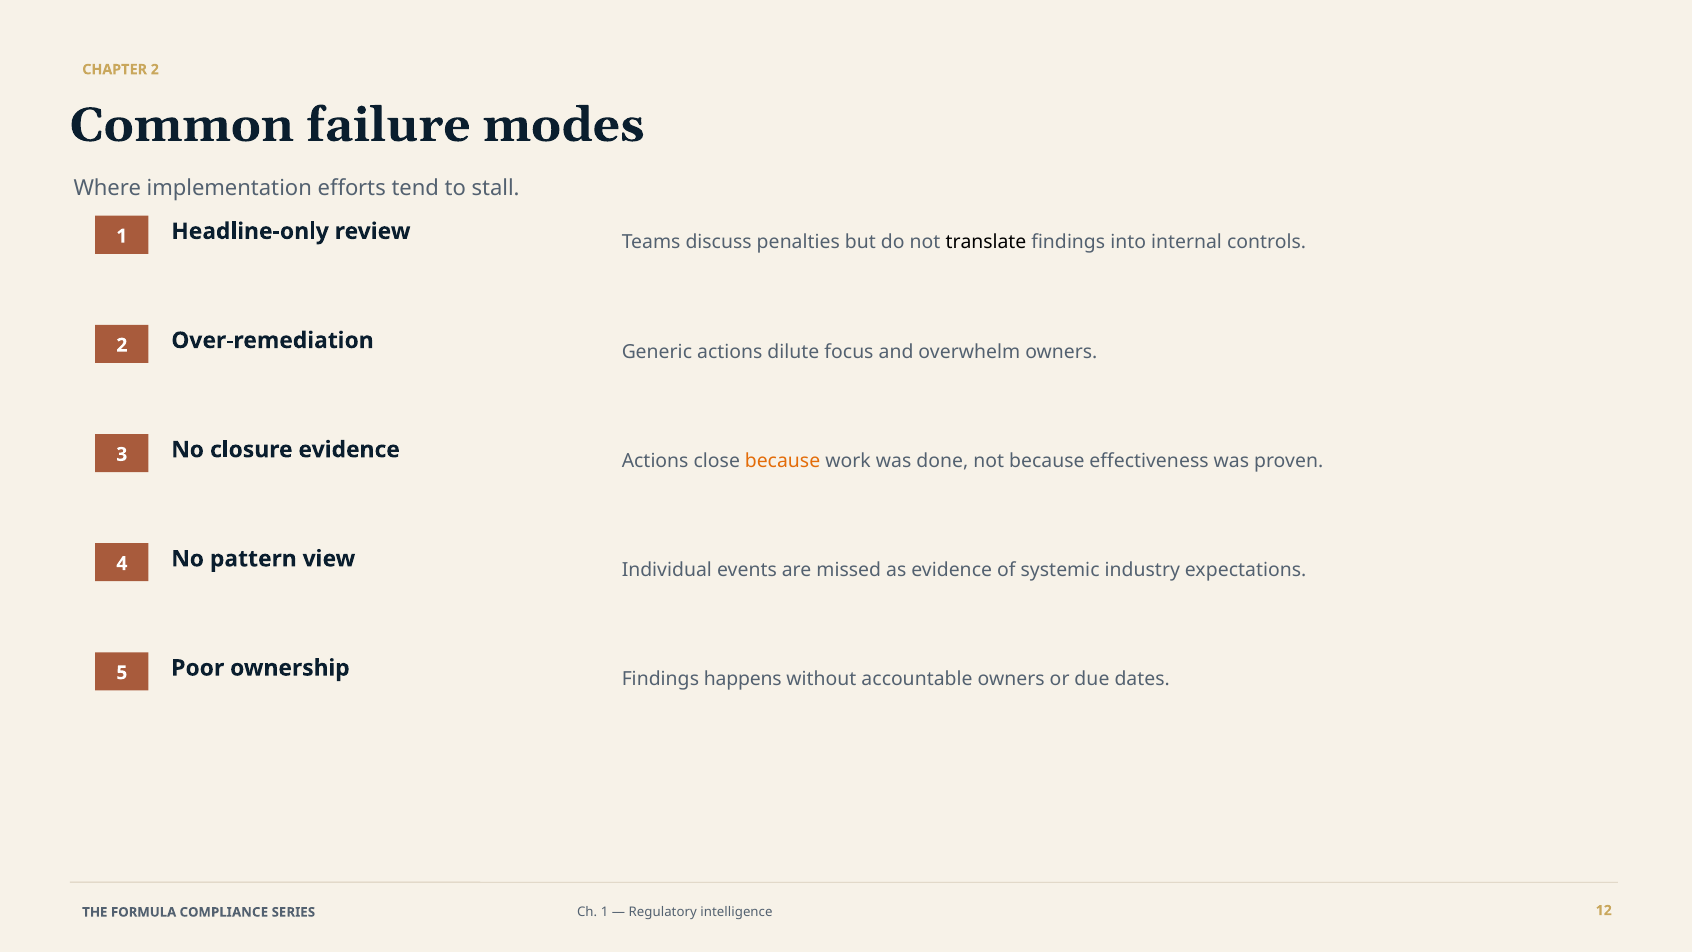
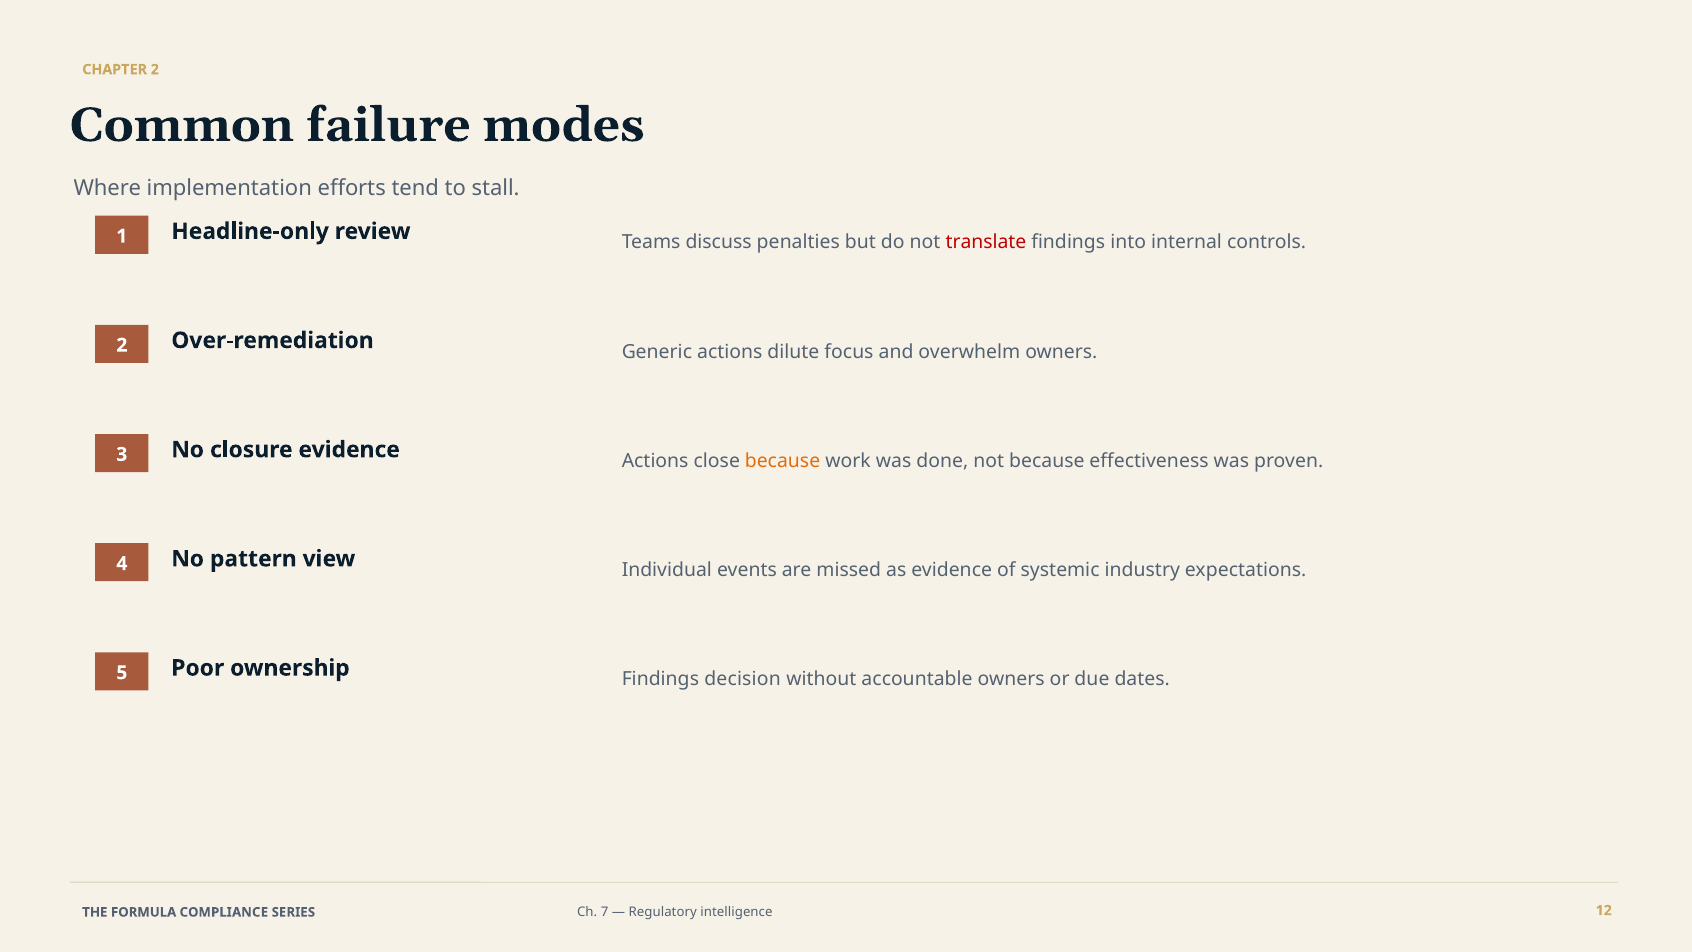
translate colour: black -> red
happens: happens -> decision
Ch 1: 1 -> 7
